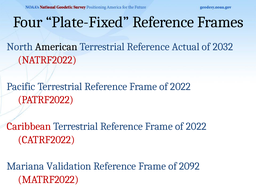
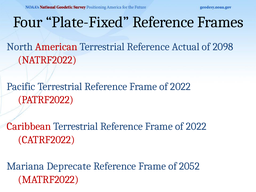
American colour: black -> red
2032: 2032 -> 2098
Validation: Validation -> Deprecate
2092: 2092 -> 2052
